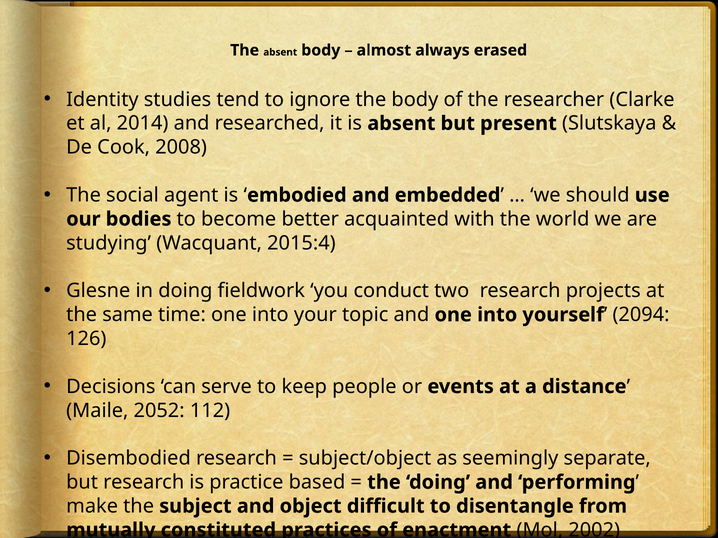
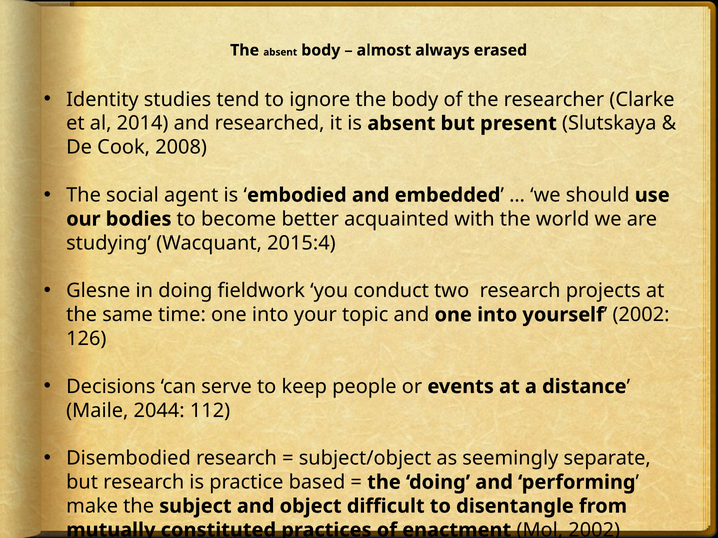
2094 at (641, 315): 2094 -> 2002
2052: 2052 -> 2044
